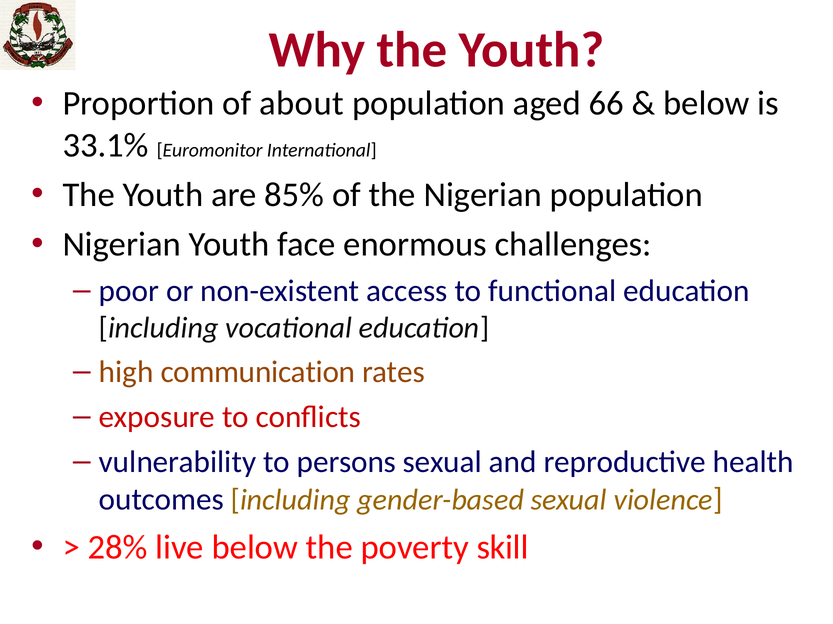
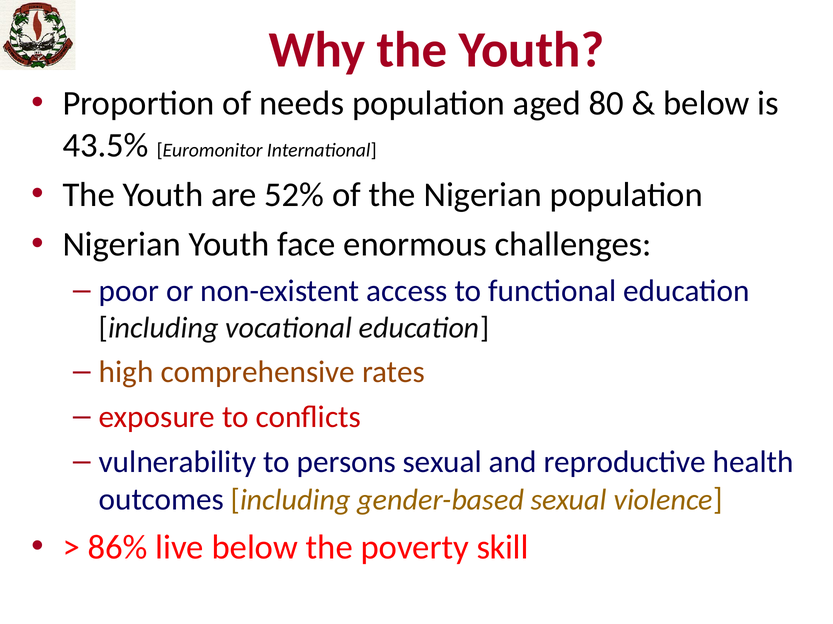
about: about -> needs
66: 66 -> 80
33.1%: 33.1% -> 43.5%
85%: 85% -> 52%
communication: communication -> comprehensive
28%: 28% -> 86%
